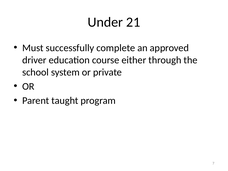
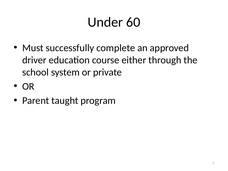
21: 21 -> 60
